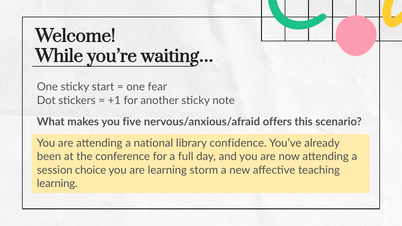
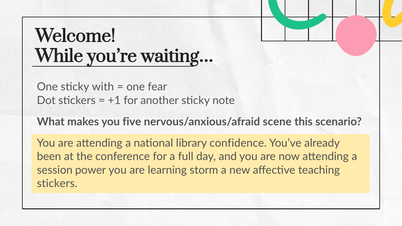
start: start -> with
offers: offers -> scene
choice: choice -> power
learning at (57, 183): learning -> stickers
